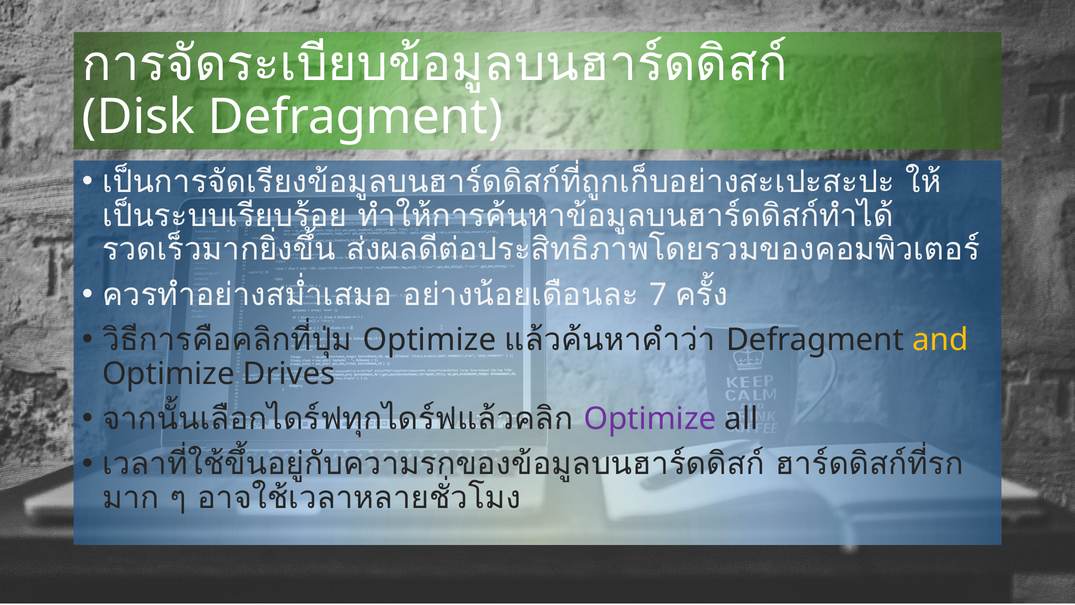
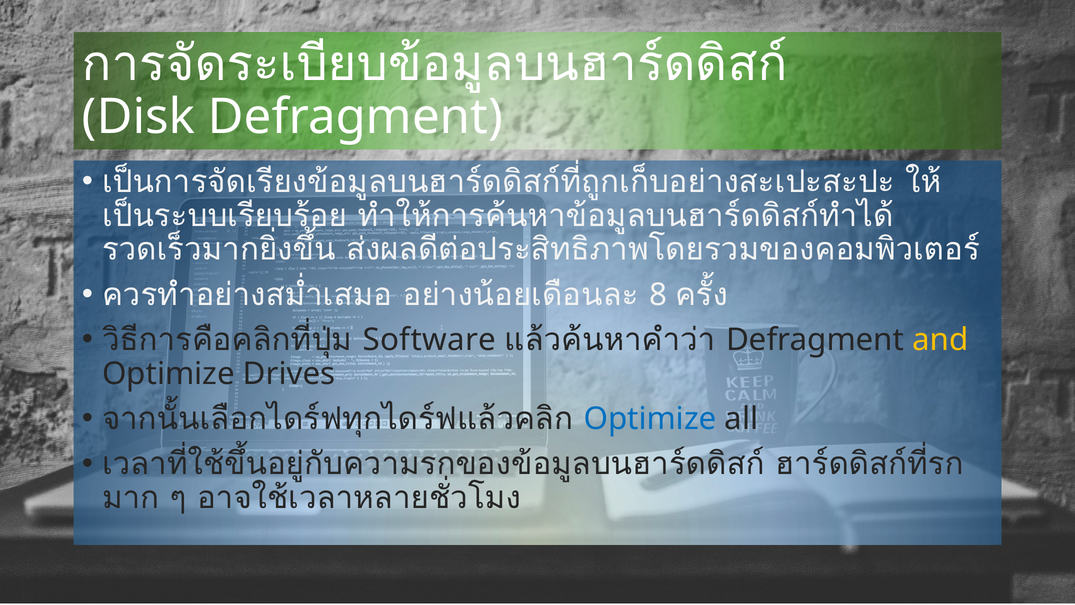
7: 7 -> 8
Optimize at (429, 340): Optimize -> Software
Optimize at (650, 419) colour: purple -> blue
